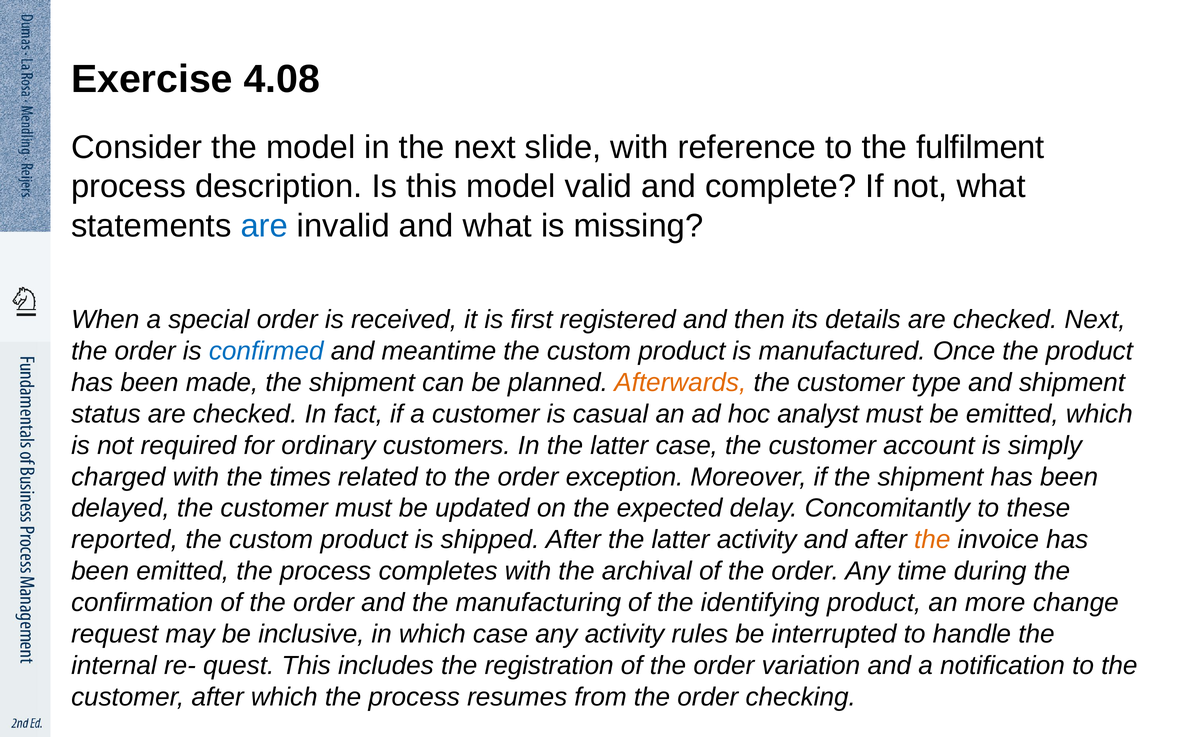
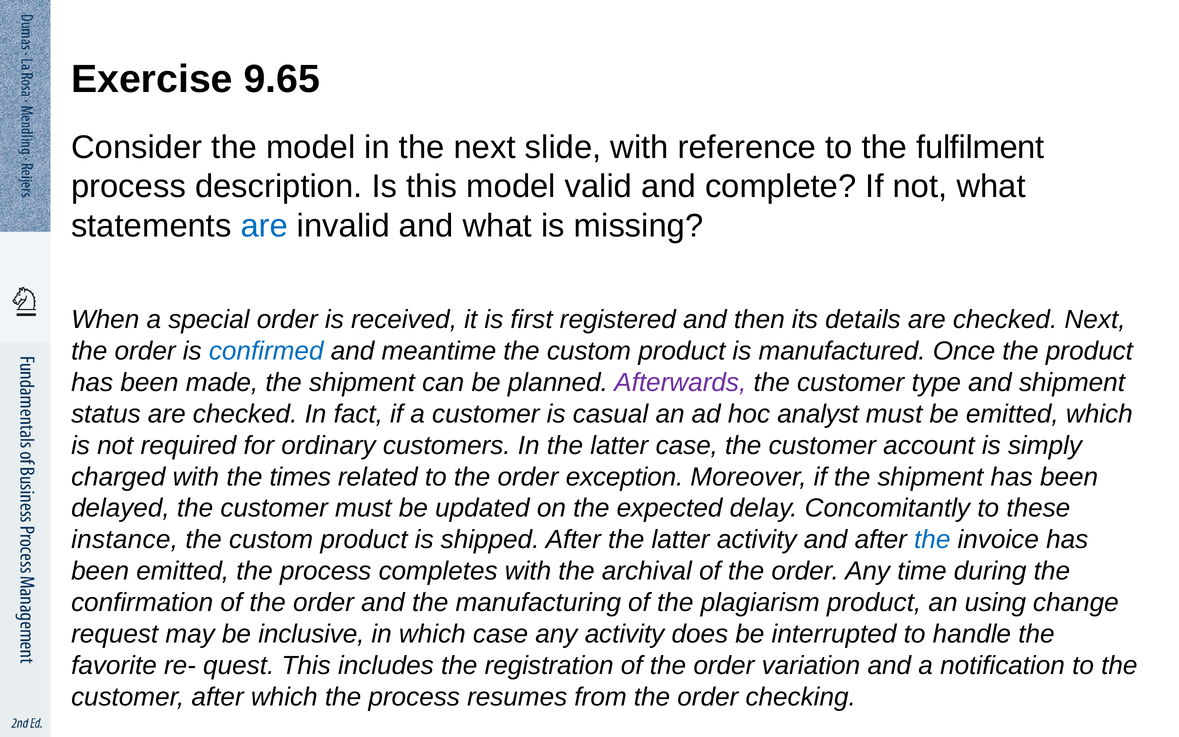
4.08: 4.08 -> 9.65
Afterwards colour: orange -> purple
reported: reported -> instance
the at (932, 540) colour: orange -> blue
identifying: identifying -> plagiarism
more: more -> using
rules: rules -> does
internal: internal -> favorite
